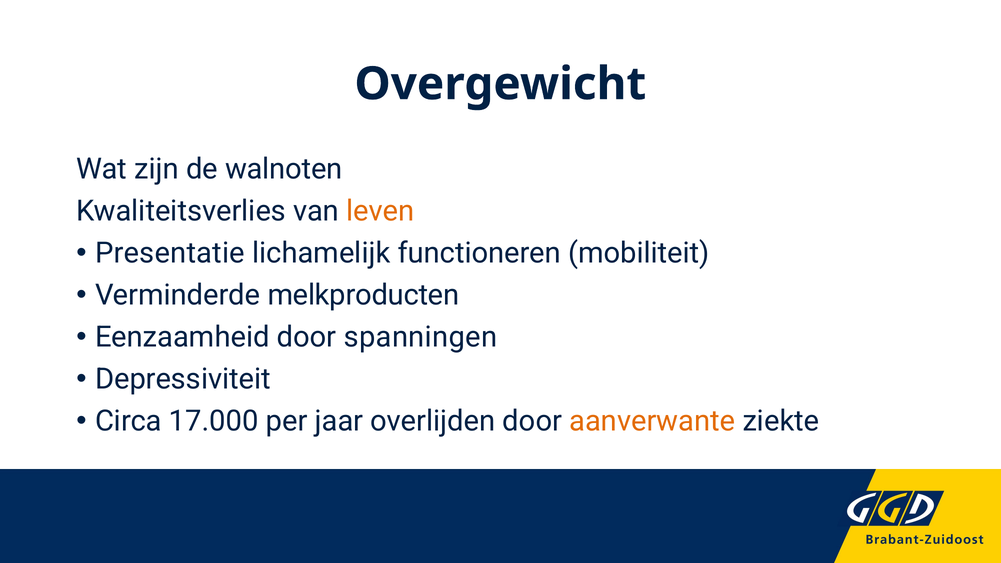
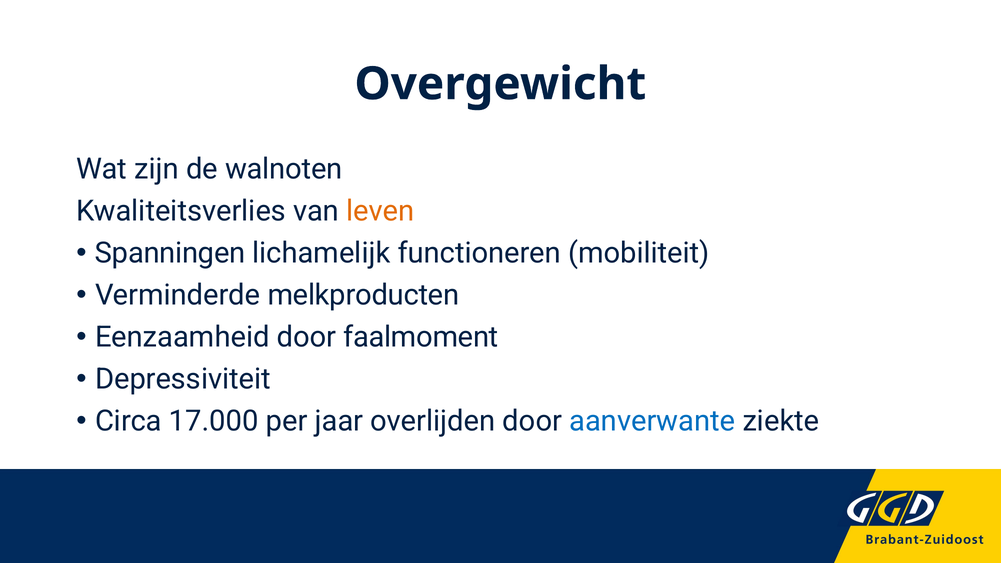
Presentatie: Presentatie -> Spanningen
spanningen: spanningen -> faalmoment
aanverwante colour: orange -> blue
